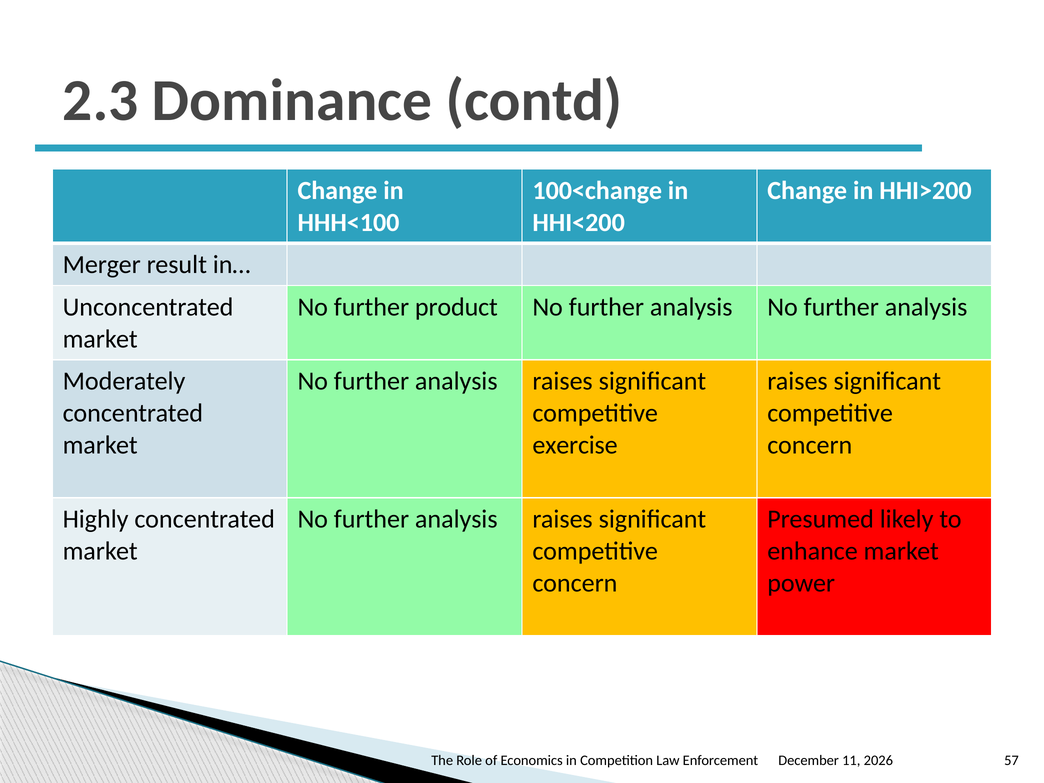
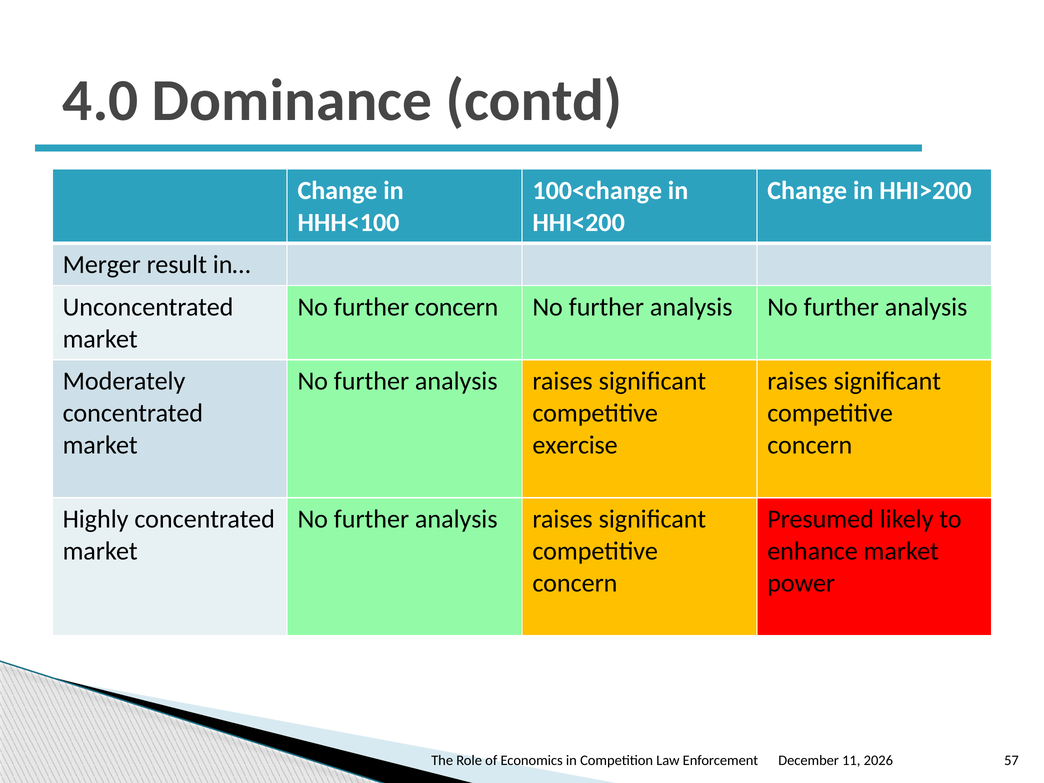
2.3: 2.3 -> 4.0
further product: product -> concern
